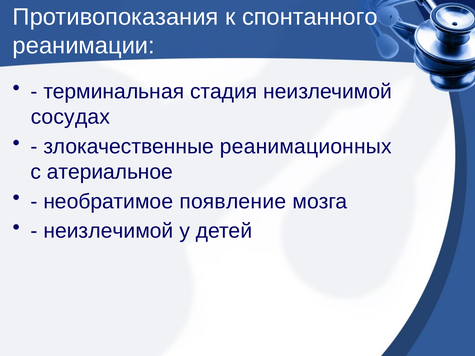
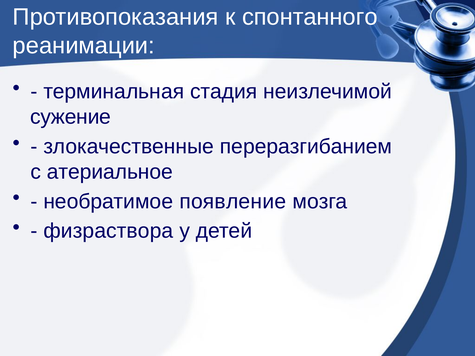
сосудах: сосудах -> сужение
реанимационных: реанимационных -> переразгибанием
неизлечимой at (108, 231): неизлечимой -> физраствора
